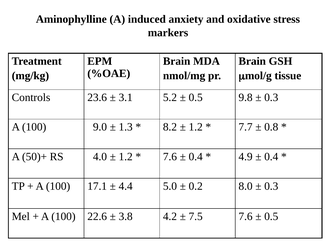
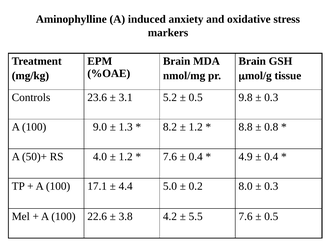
7.7: 7.7 -> 8.8
7.5: 7.5 -> 5.5
